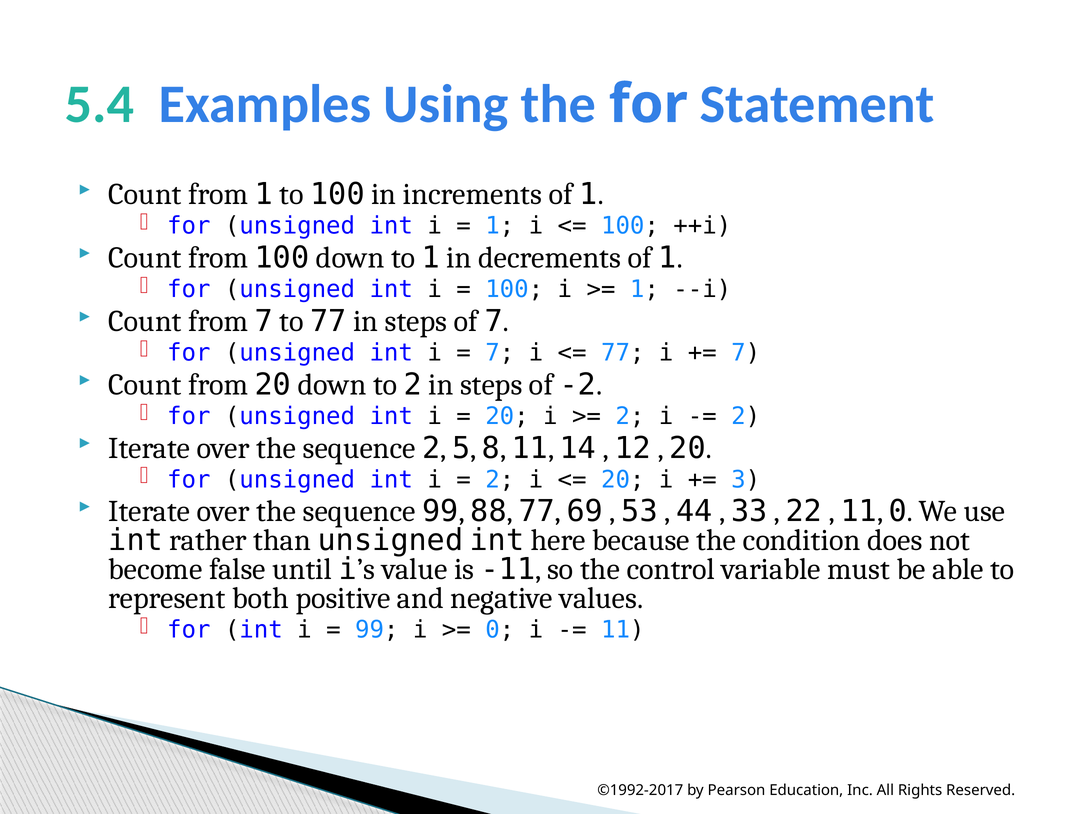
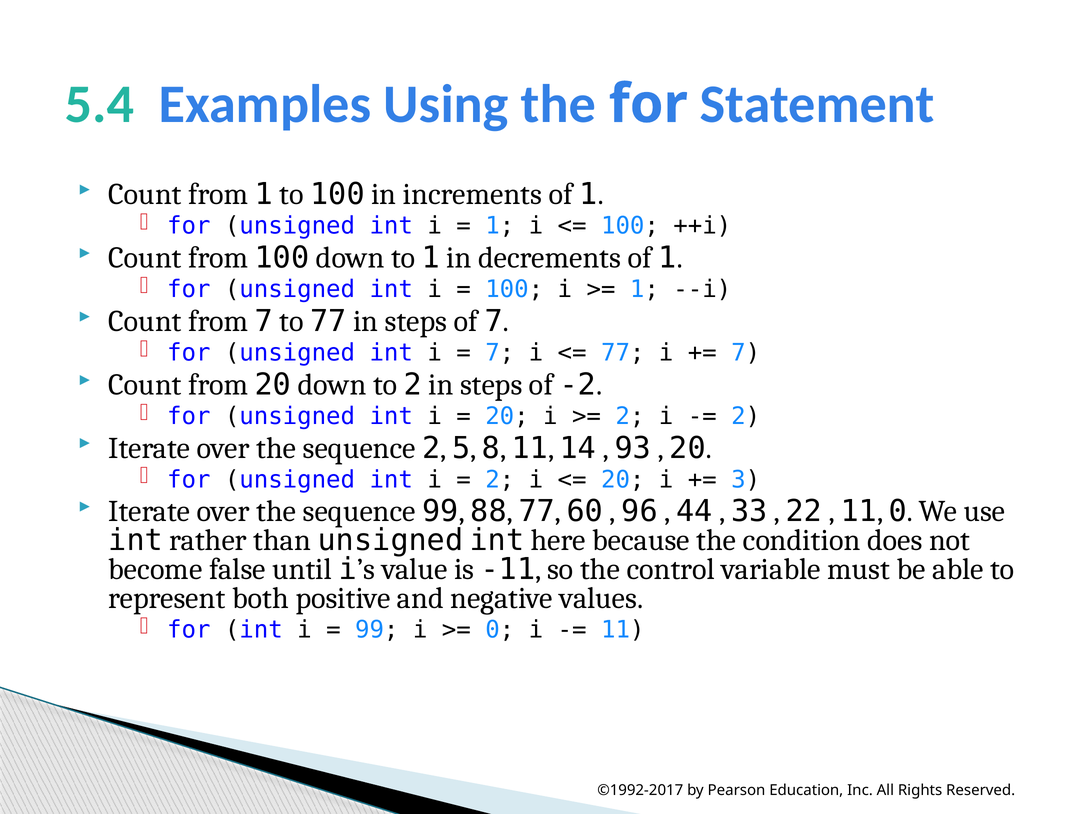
12: 12 -> 93
69: 69 -> 60
53: 53 -> 96
